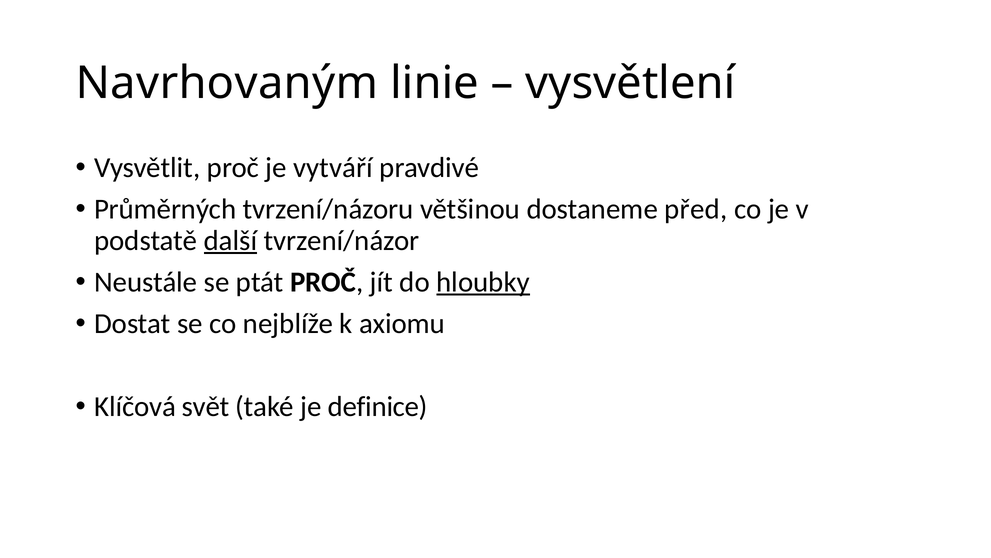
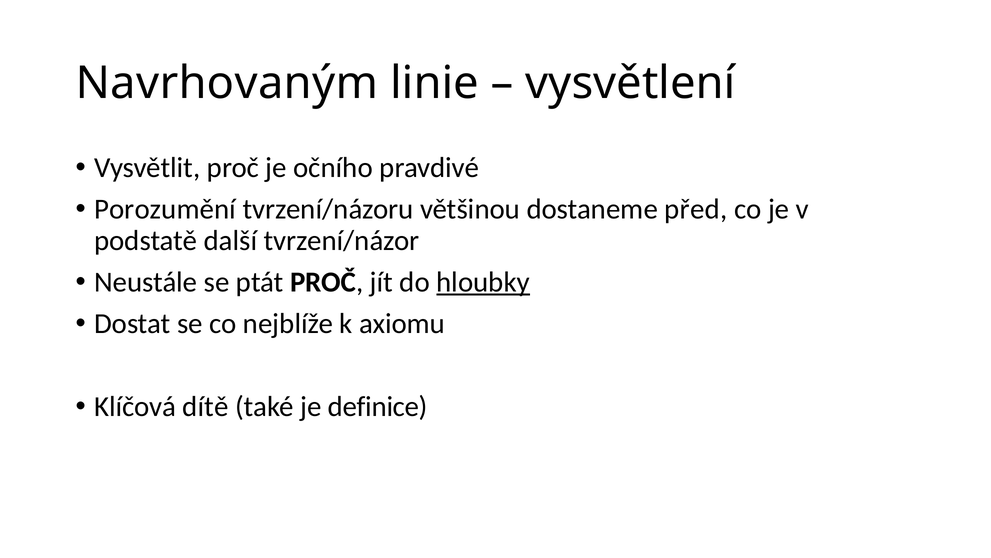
vytváří: vytváří -> očního
Průměrných: Průměrných -> Porozumění
další underline: present -> none
svět: svět -> dítě
